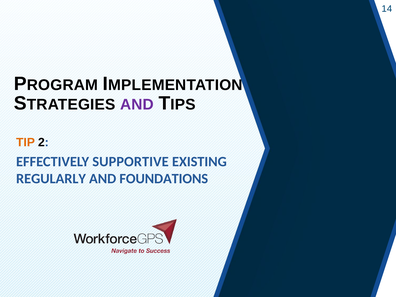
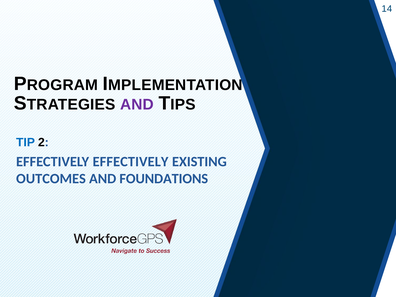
TIP colour: orange -> blue
EFFECTIVELY SUPPORTIVE: SUPPORTIVE -> EFFECTIVELY
REGULARLY: REGULARLY -> OUTCOMES
